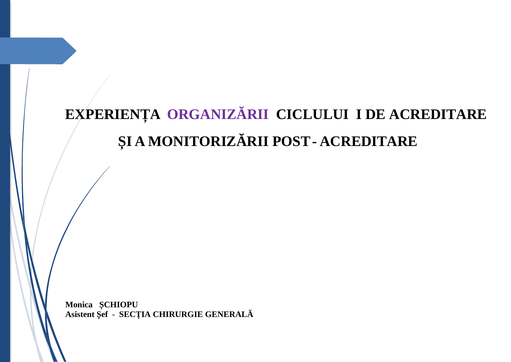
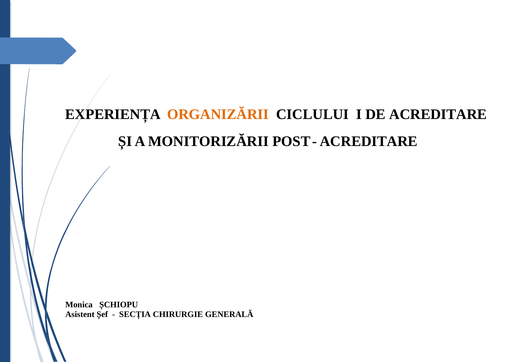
ORGANIZĂRII colour: purple -> orange
